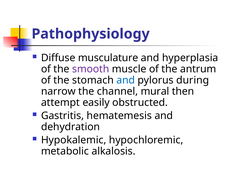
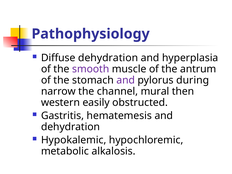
Diffuse musculature: musculature -> dehydration
and at (126, 80) colour: blue -> purple
attempt: attempt -> western
